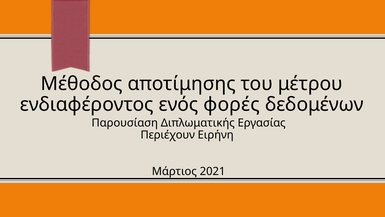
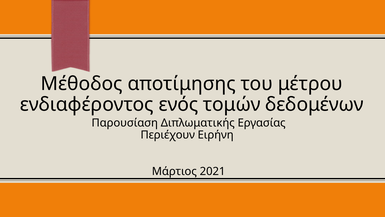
φορές: φορές -> τομών
